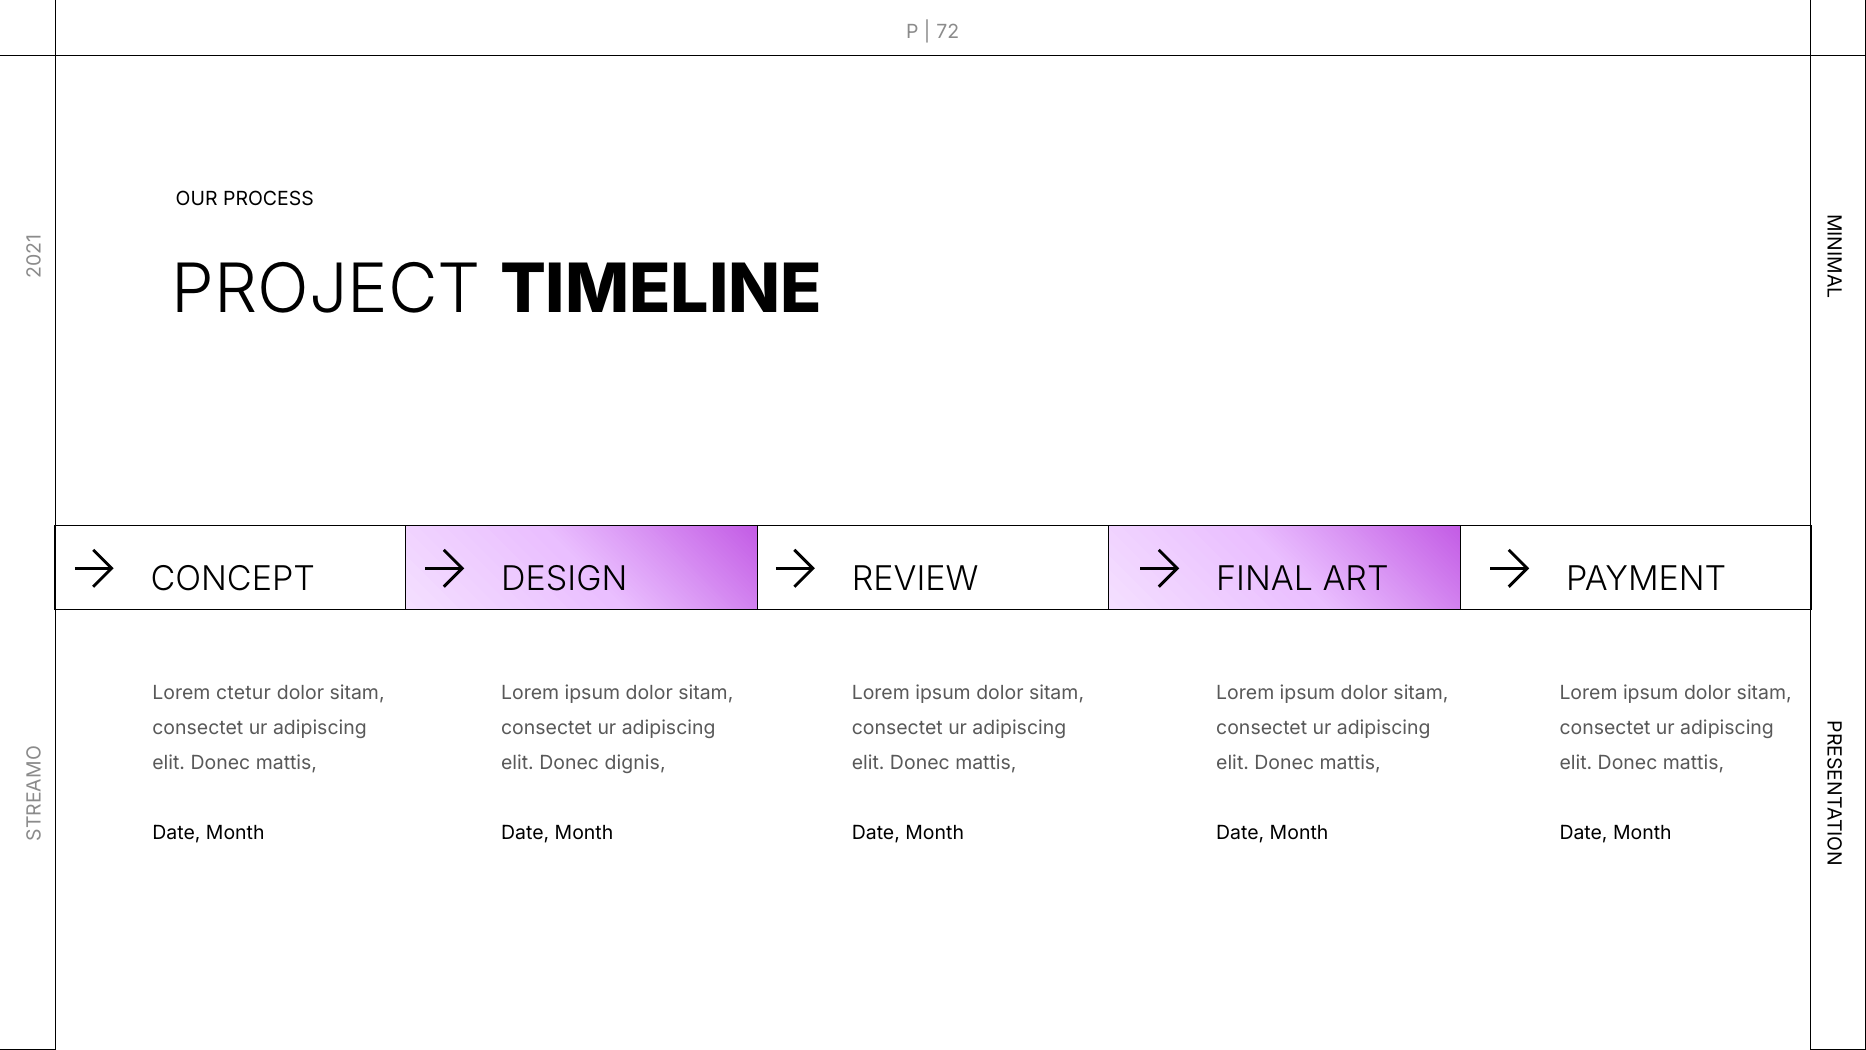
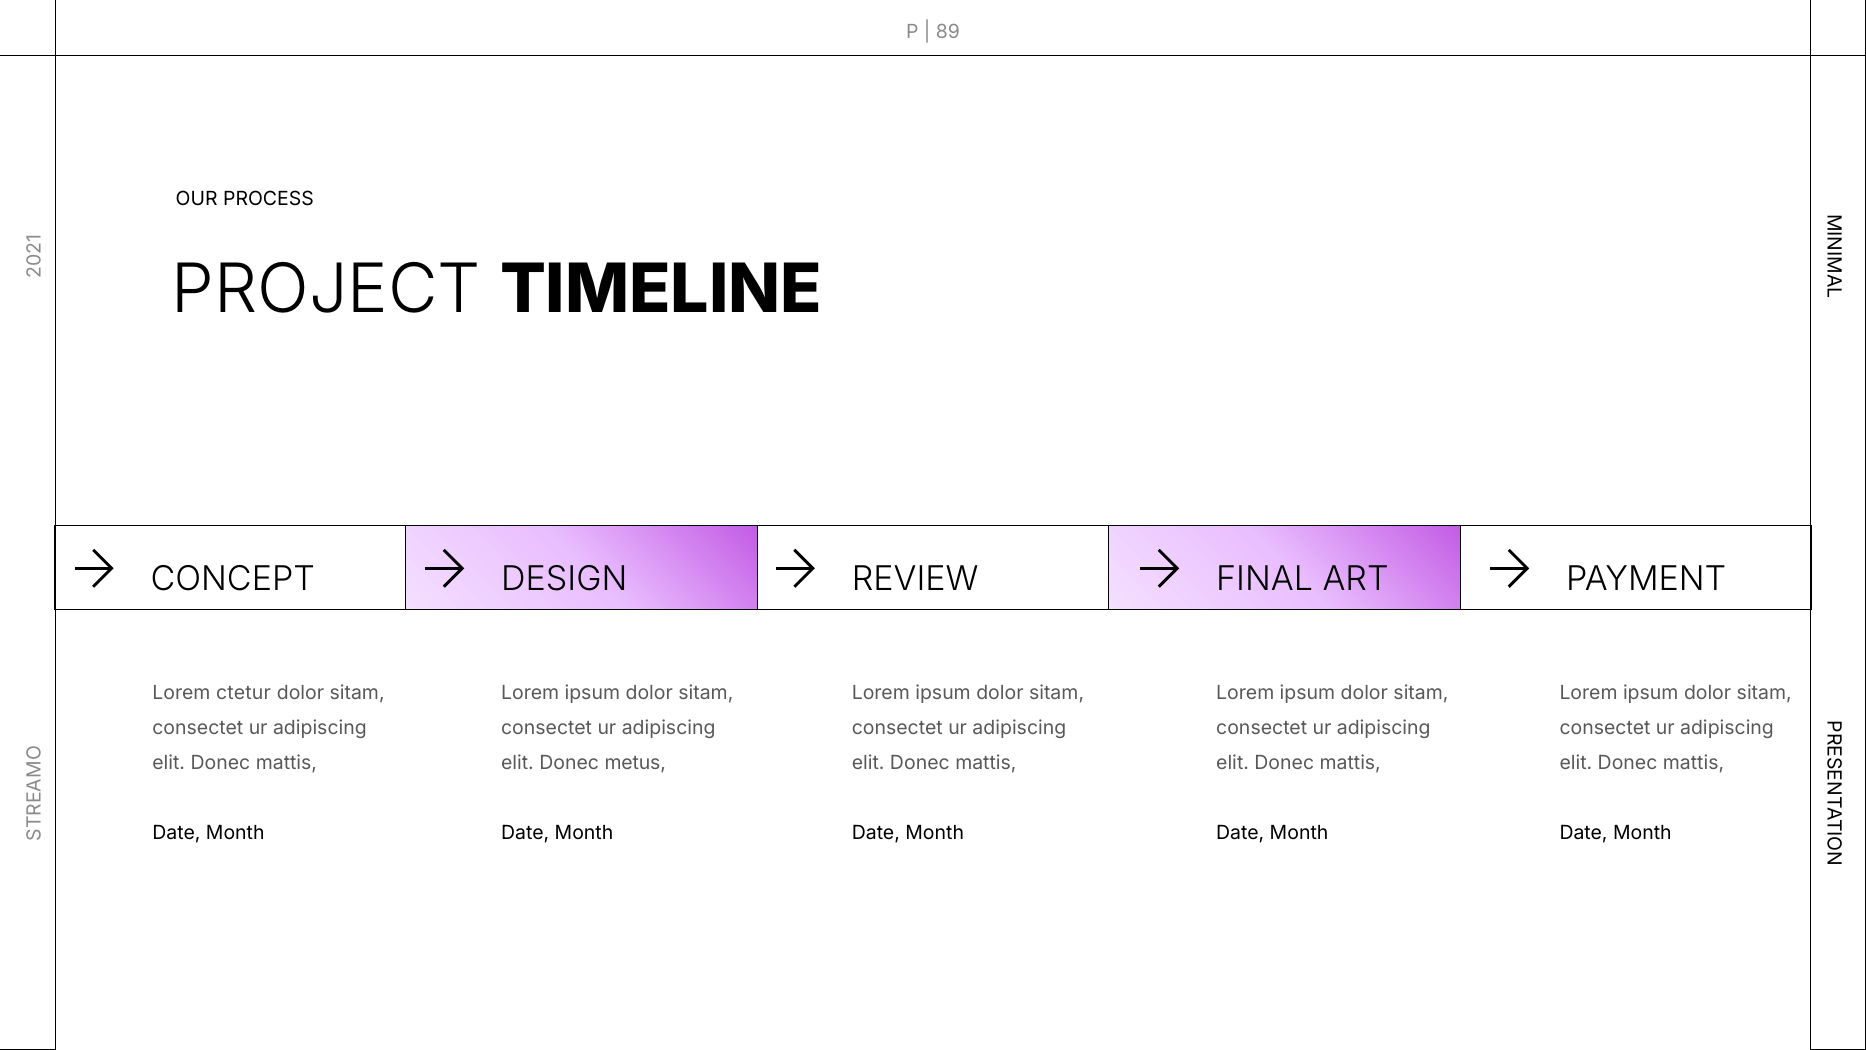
72: 72 -> 89
dignis: dignis -> metus
